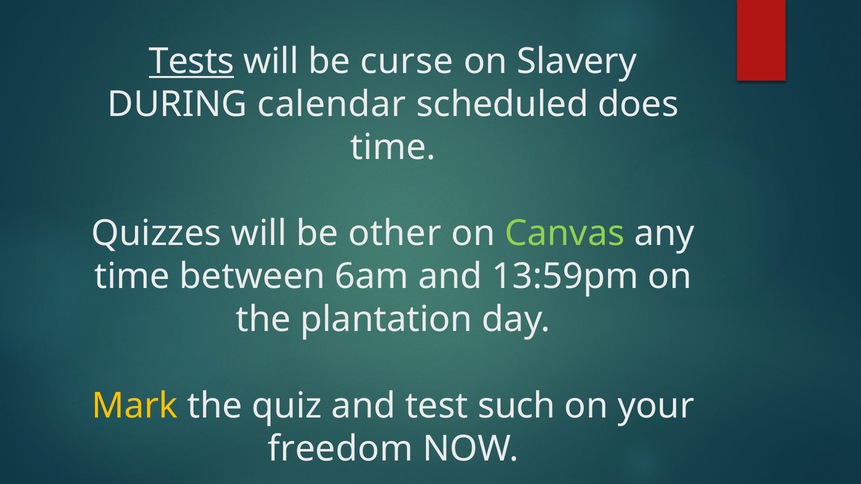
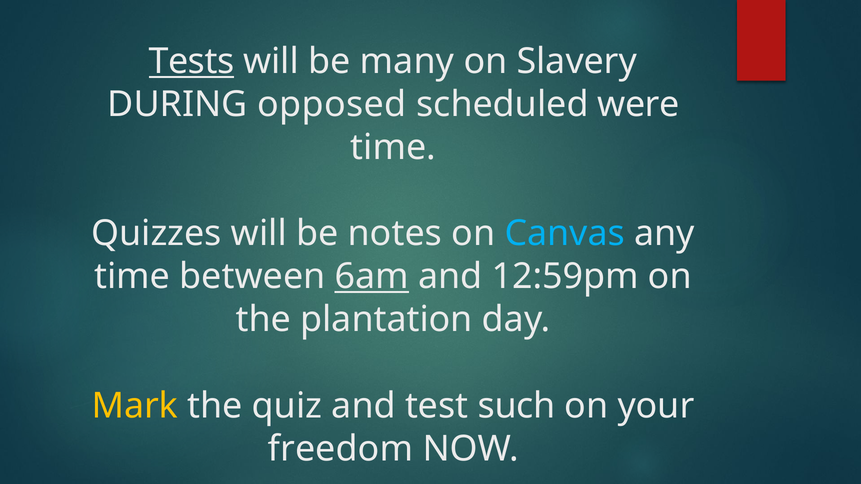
curse: curse -> many
calendar: calendar -> opposed
does: does -> were
other: other -> notes
Canvas colour: light green -> light blue
6am underline: none -> present
13:59pm: 13:59pm -> 12:59pm
